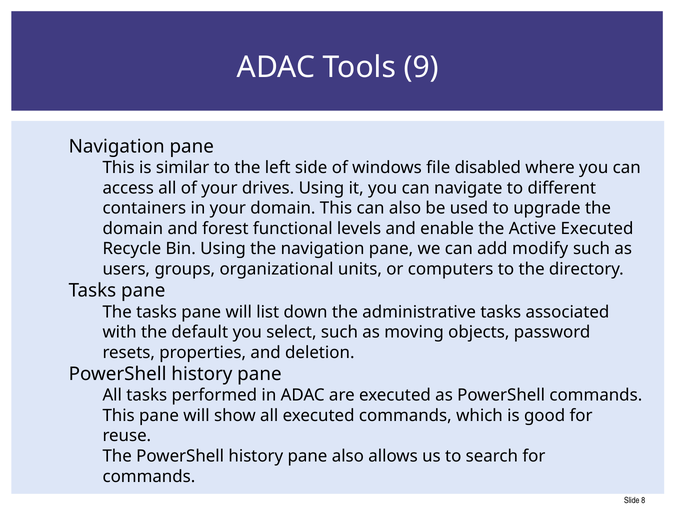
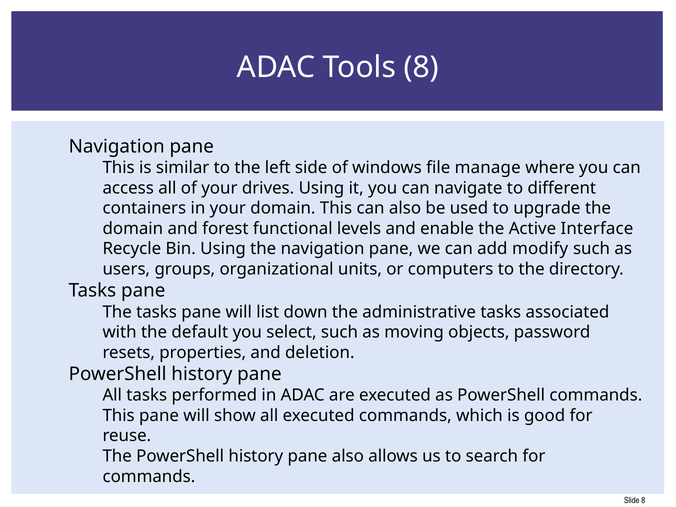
Tools 9: 9 -> 8
disabled: disabled -> manage
Active Executed: Executed -> Interface
